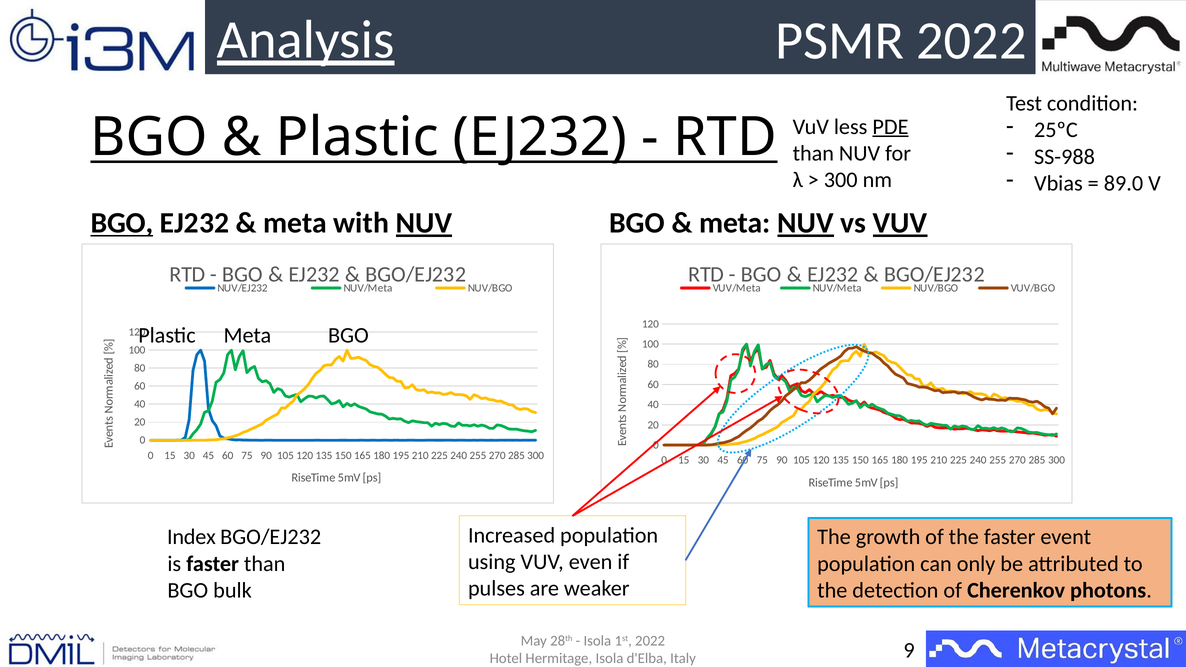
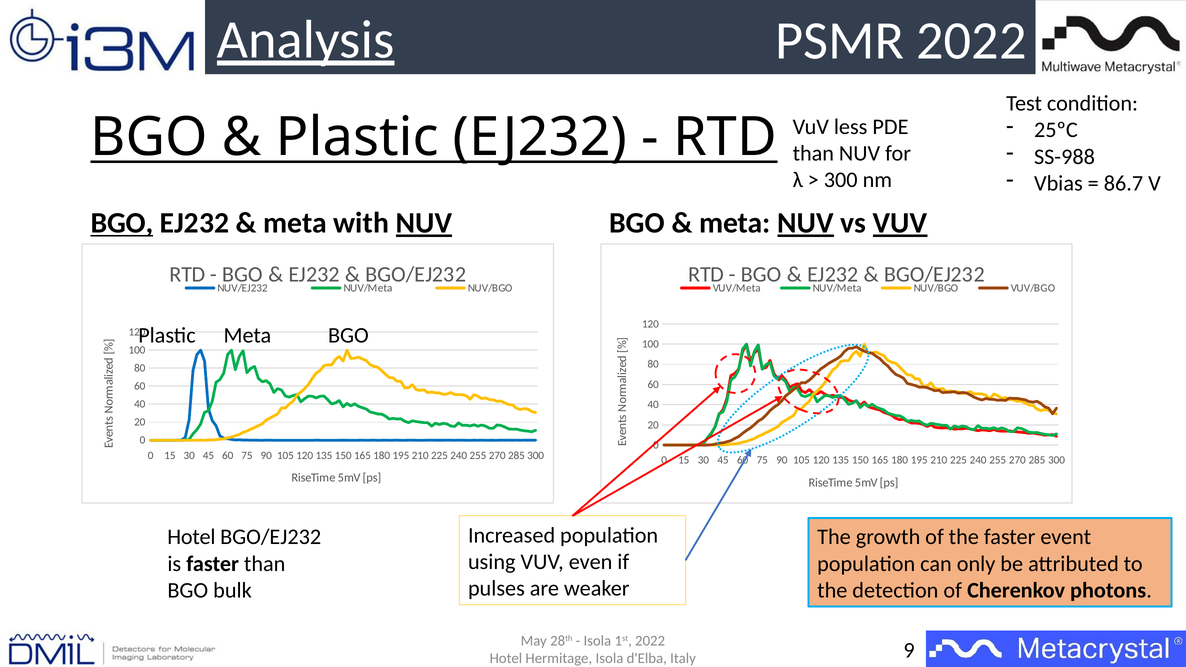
PDE underline: present -> none
89.0: 89.0 -> 86.7
Index at (191, 537): Index -> Hotel
